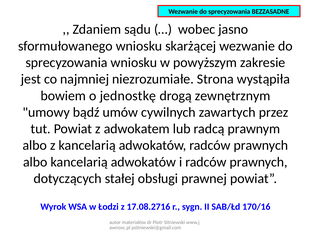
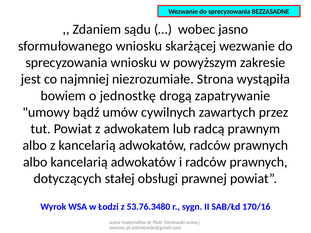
zewnętrznym: zewnętrznym -> zapatrywanie
17.08.2716: 17.08.2716 -> 53.76.3480
